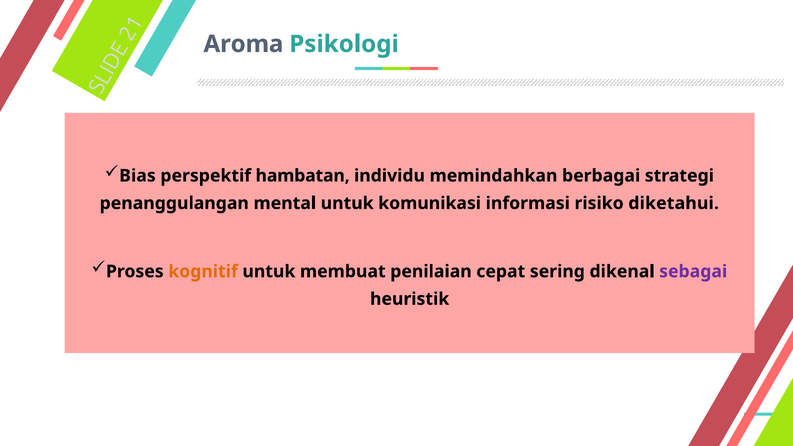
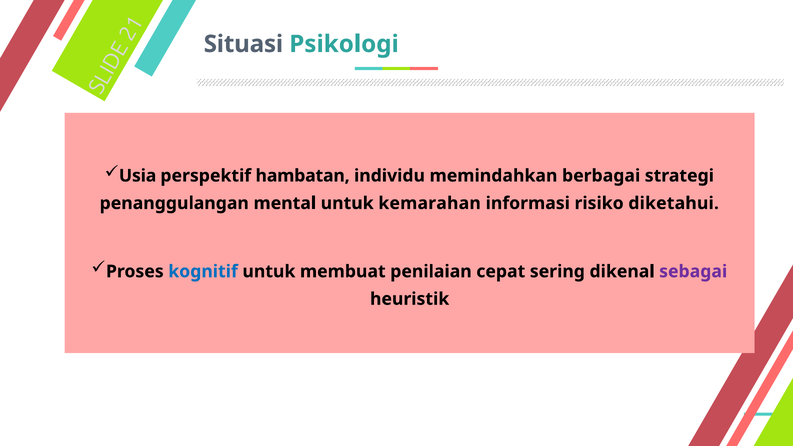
Aroma: Aroma -> Situasi
Bias: Bias -> Usia
komunikasi: komunikasi -> kemarahan
kognitif colour: orange -> blue
